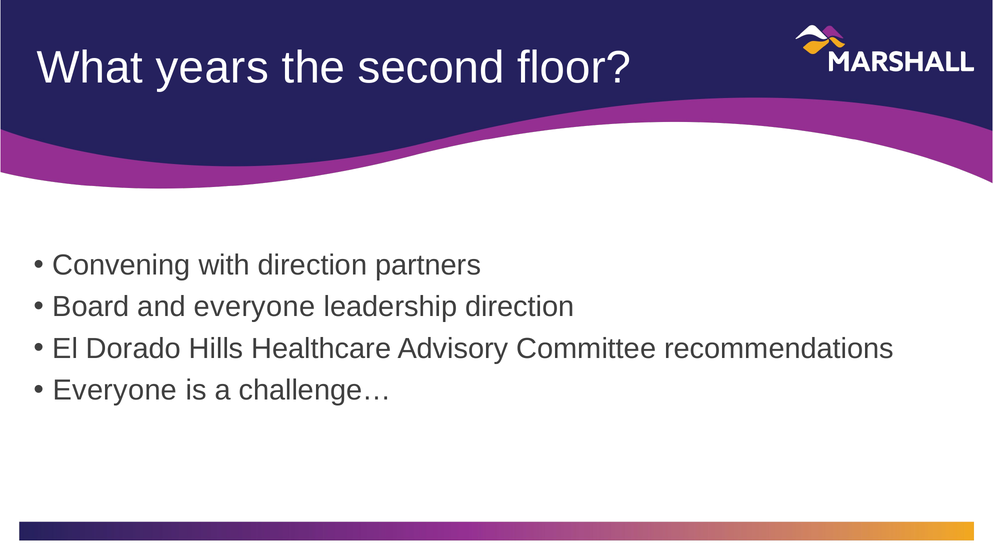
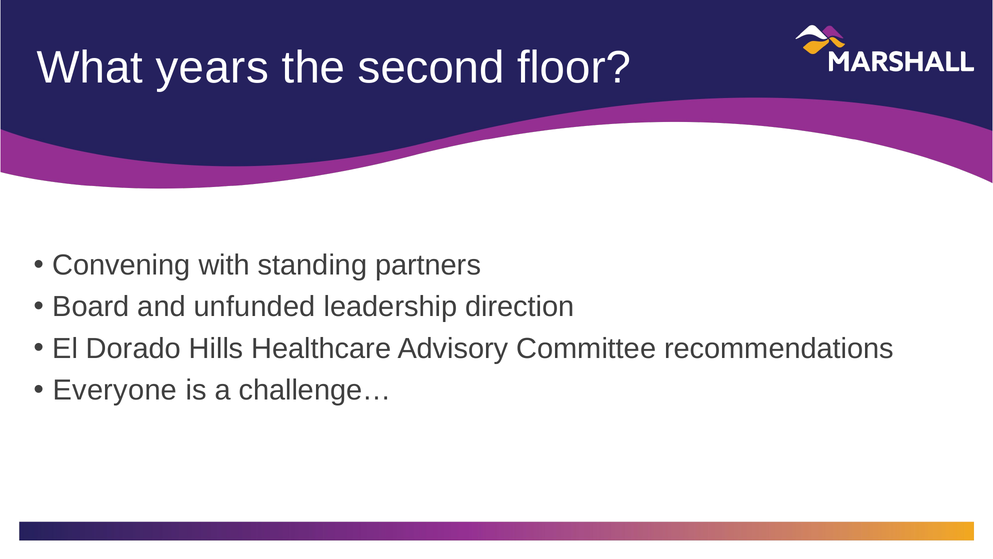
with direction: direction -> standing
and everyone: everyone -> unfunded
